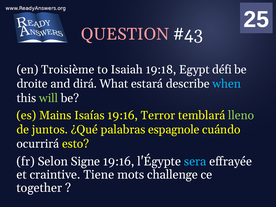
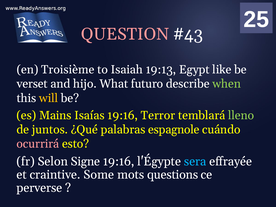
19:18: 19:18 -> 19:13
défi: défi -> like
droite: droite -> verset
dirá: dirá -> hijo
estará: estará -> futuro
when colour: light blue -> light green
will colour: light green -> yellow
ocurrirá colour: white -> pink
Tiene: Tiene -> Some
challenge: challenge -> questions
together: together -> perverse
